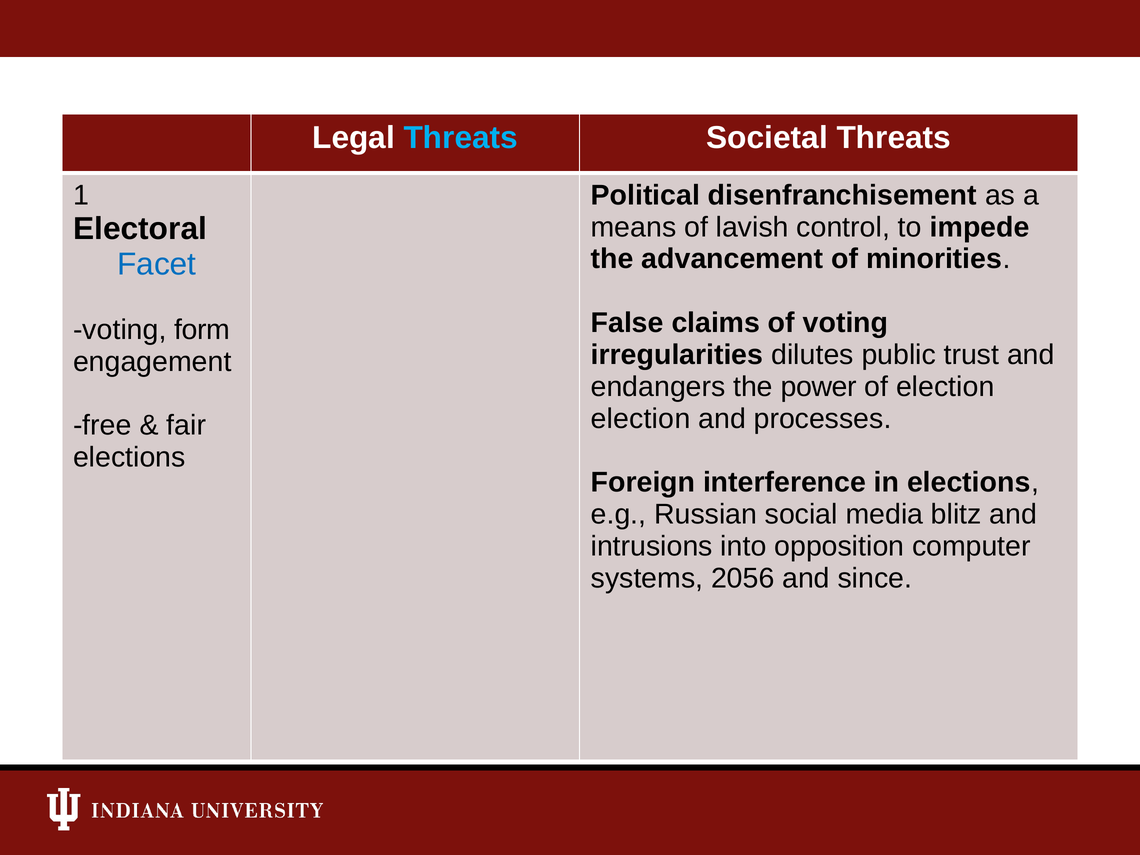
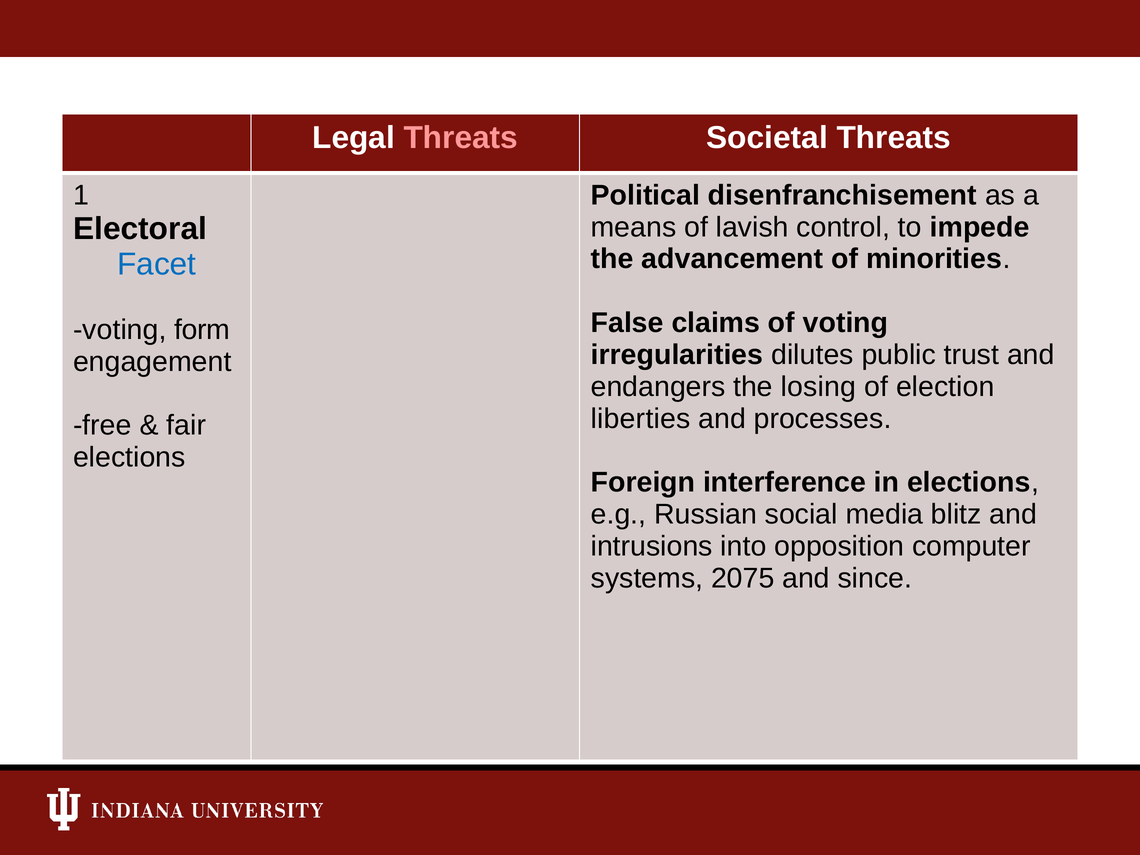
Threats at (461, 138) colour: light blue -> pink
power: power -> losing
election at (641, 419): election -> liberties
2056: 2056 -> 2075
